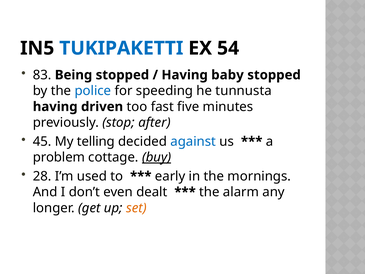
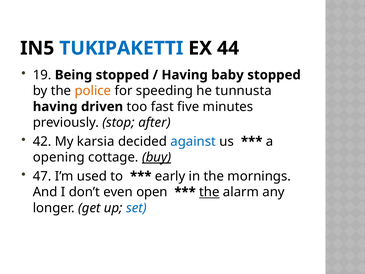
54: 54 -> 44
83: 83 -> 19
police colour: blue -> orange
45: 45 -> 42
telling: telling -> karsia
problem: problem -> opening
28: 28 -> 47
dealt: dealt -> open
the at (209, 192) underline: none -> present
set colour: orange -> blue
